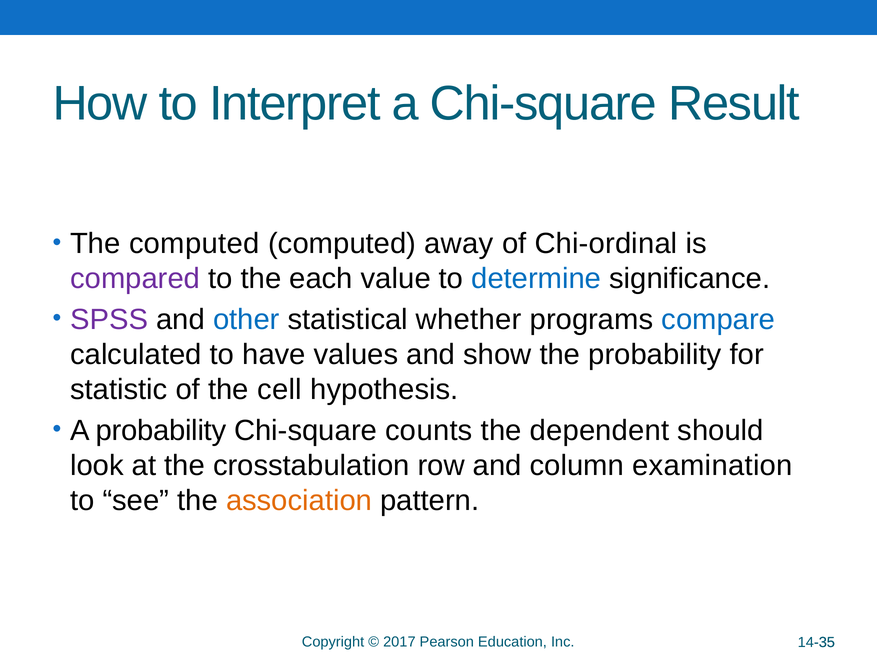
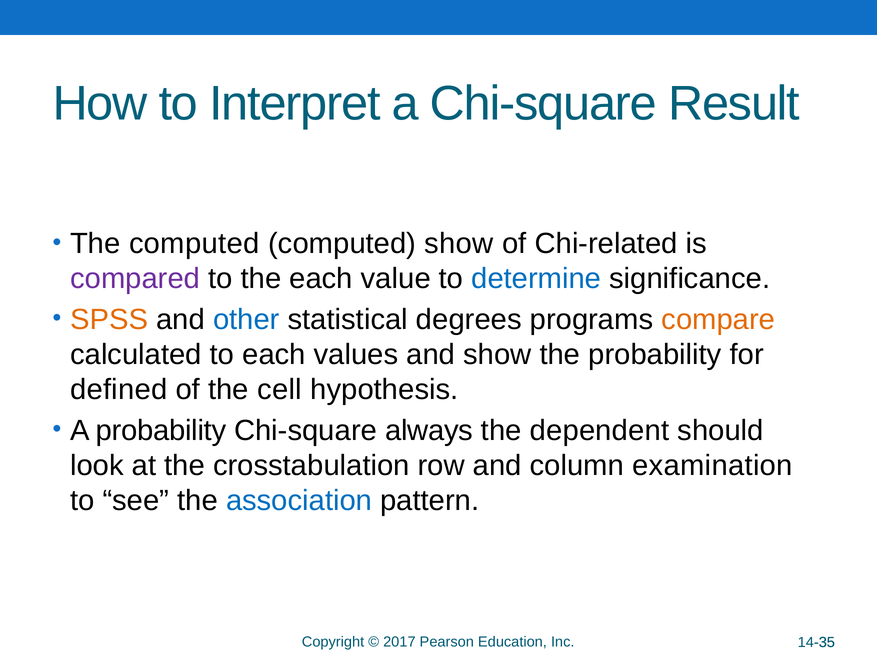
computed away: away -> show
Chi-ordinal: Chi-ordinal -> Chi-related
SPSS colour: purple -> orange
whether: whether -> degrees
compare colour: blue -> orange
to have: have -> each
statistic: statistic -> defined
counts: counts -> always
association colour: orange -> blue
